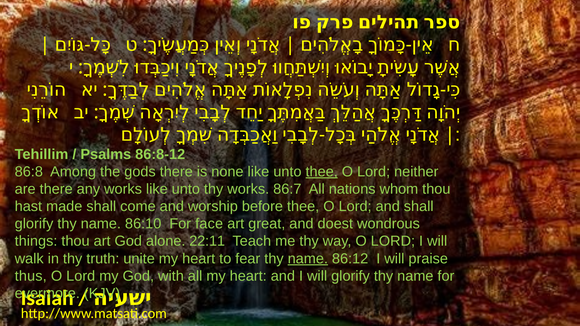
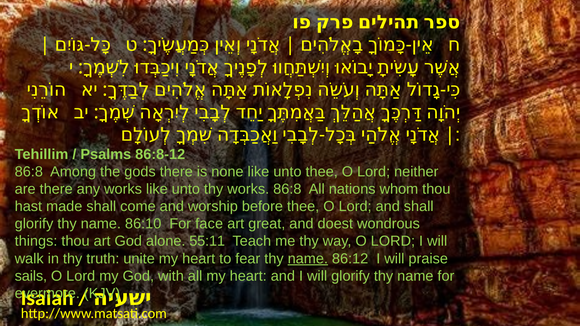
thee at (322, 172) underline: present -> none
works 86:7: 86:7 -> 86:8
22:11: 22:11 -> 55:11
thus: thus -> sails
